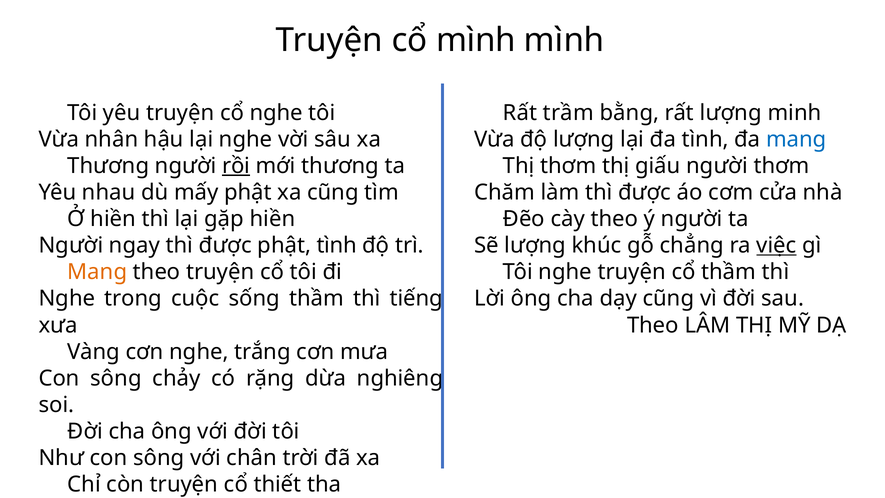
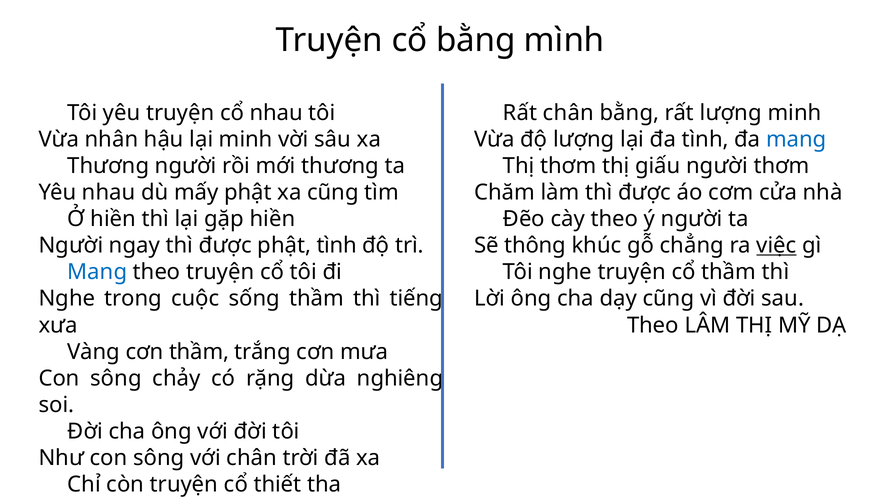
cổ mình: mình -> bằng
cổ nghe: nghe -> nhau
Rất trầm: trầm -> chân
lại nghe: nghe -> minh
rồi underline: present -> none
Sẽ lượng: lượng -> thông
Mang at (97, 272) colour: orange -> blue
cơn nghe: nghe -> thầm
